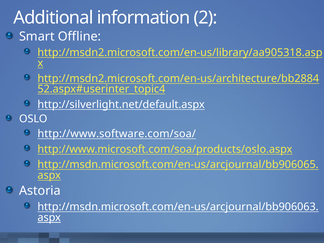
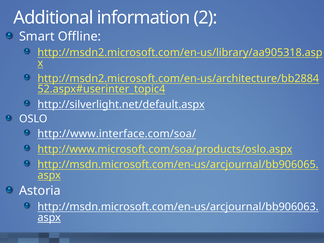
http://www.software.com/soa/: http://www.software.com/soa/ -> http://www.interface.com/soa/
